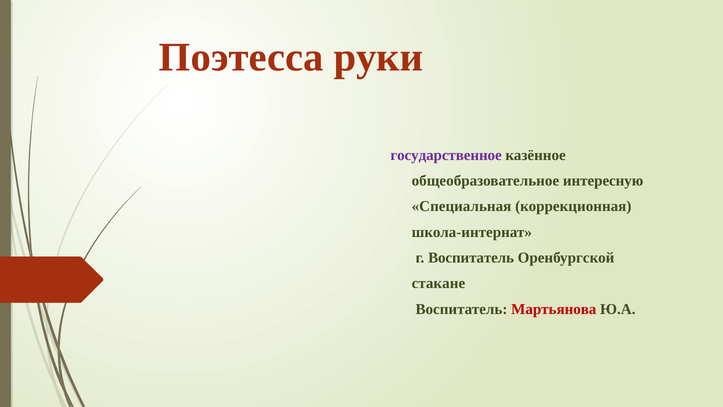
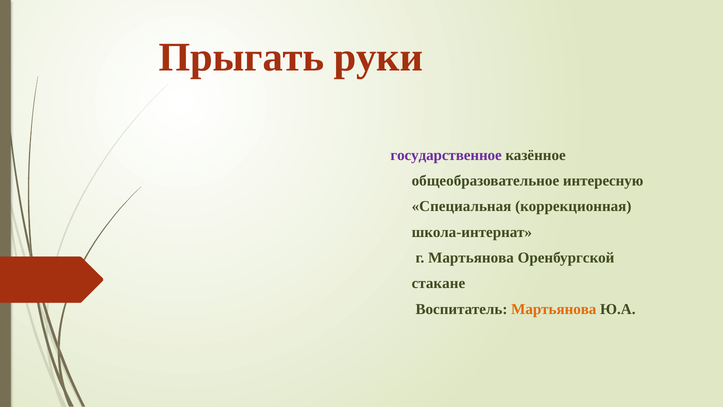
Поэтесса: Поэтесса -> Прыгать
г Воспитатель: Воспитатель -> Мартьянова
Мартьянова at (554, 309) colour: red -> orange
